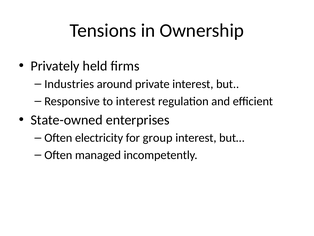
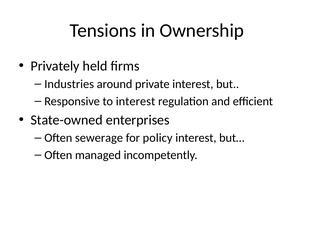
electricity: electricity -> sewerage
group: group -> policy
